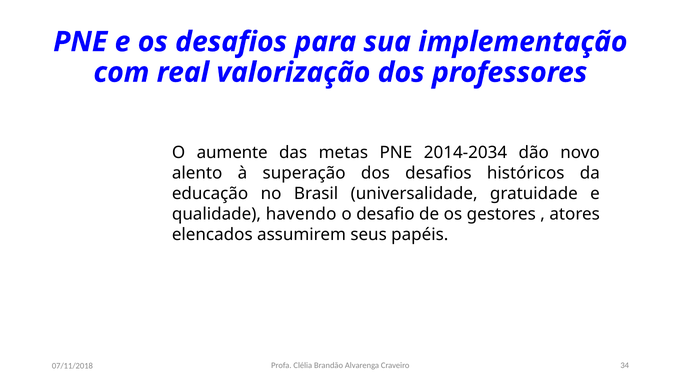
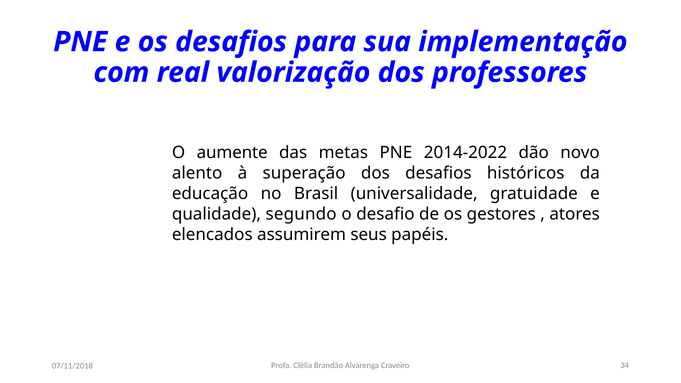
2014-2034: 2014-2034 -> 2014-2022
havendo: havendo -> segundo
